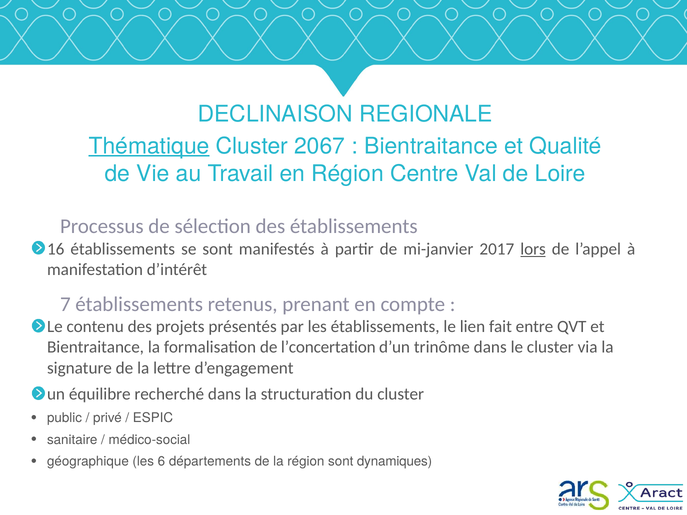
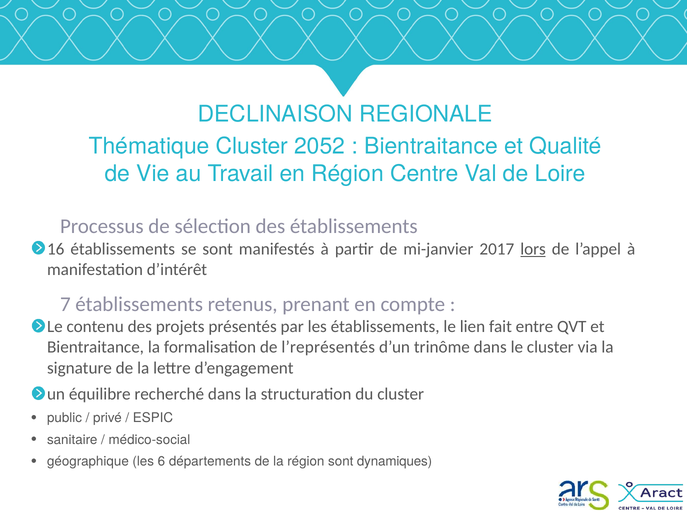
Thématique underline: present -> none
2067: 2067 -> 2052
l’concertation: l’concertation -> l’représentés
